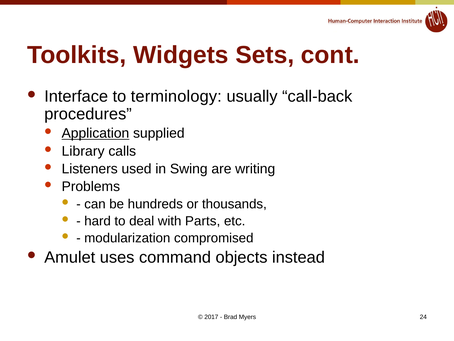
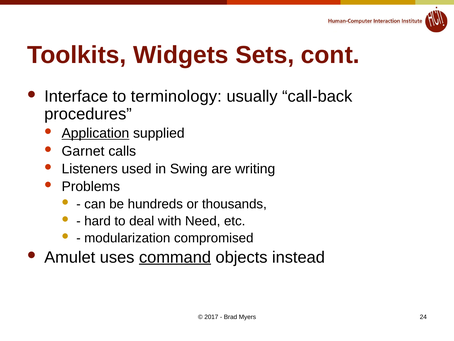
Library: Library -> Garnet
Parts: Parts -> Need
command underline: none -> present
